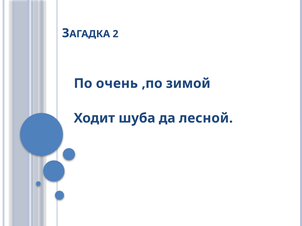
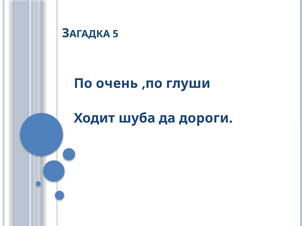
2: 2 -> 5
зимой: зимой -> глуши
лесной: лесной -> дороги
